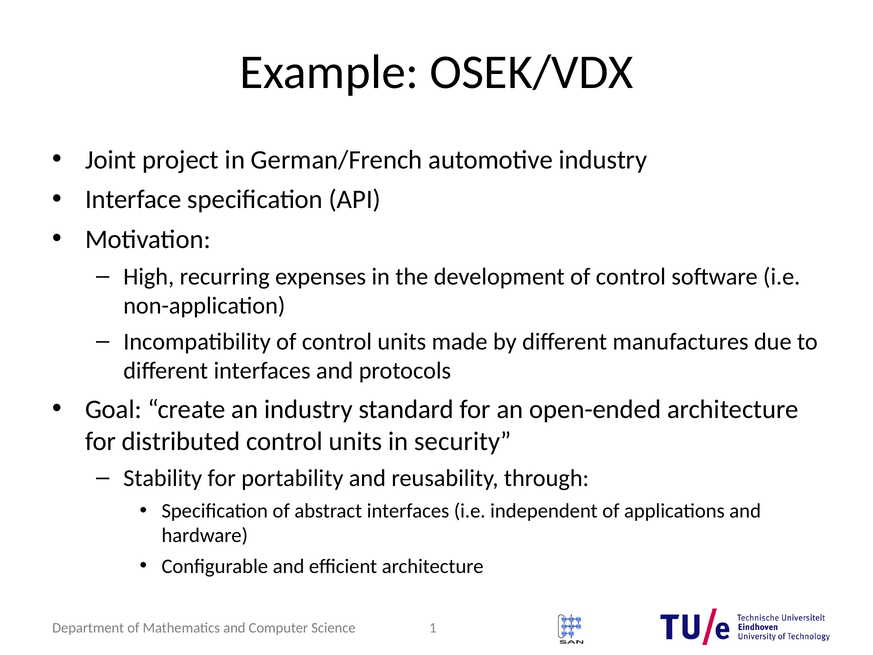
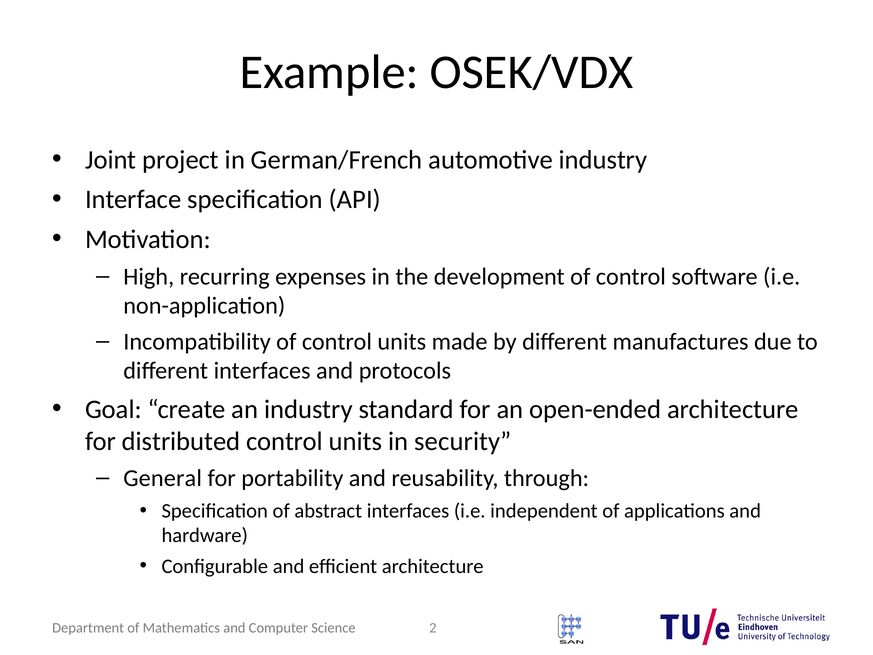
Stability: Stability -> General
1: 1 -> 2
